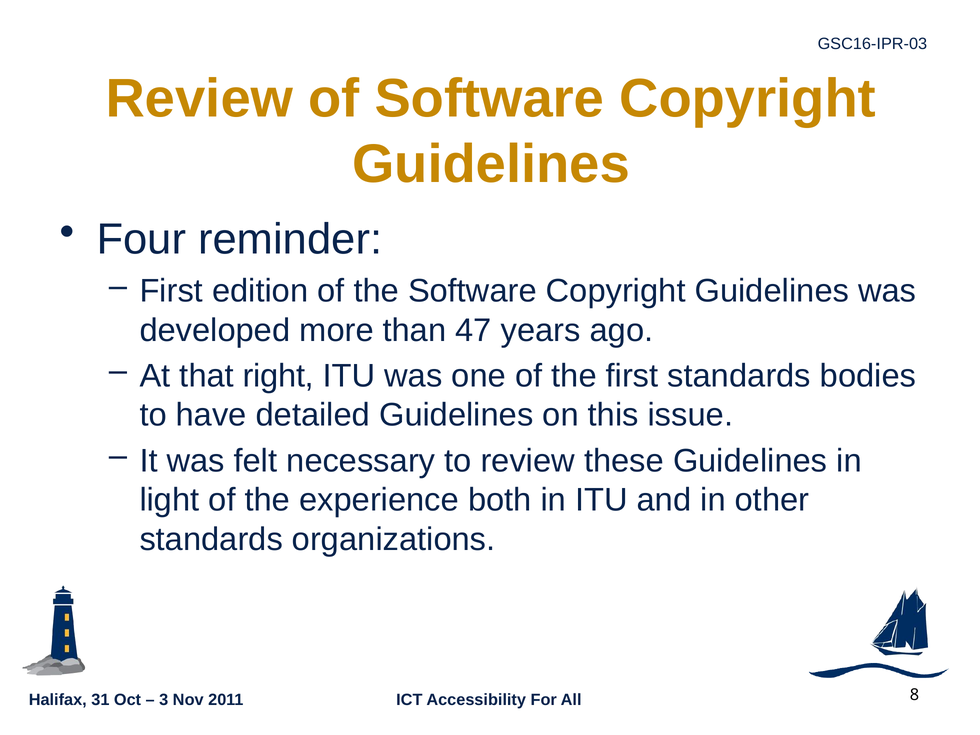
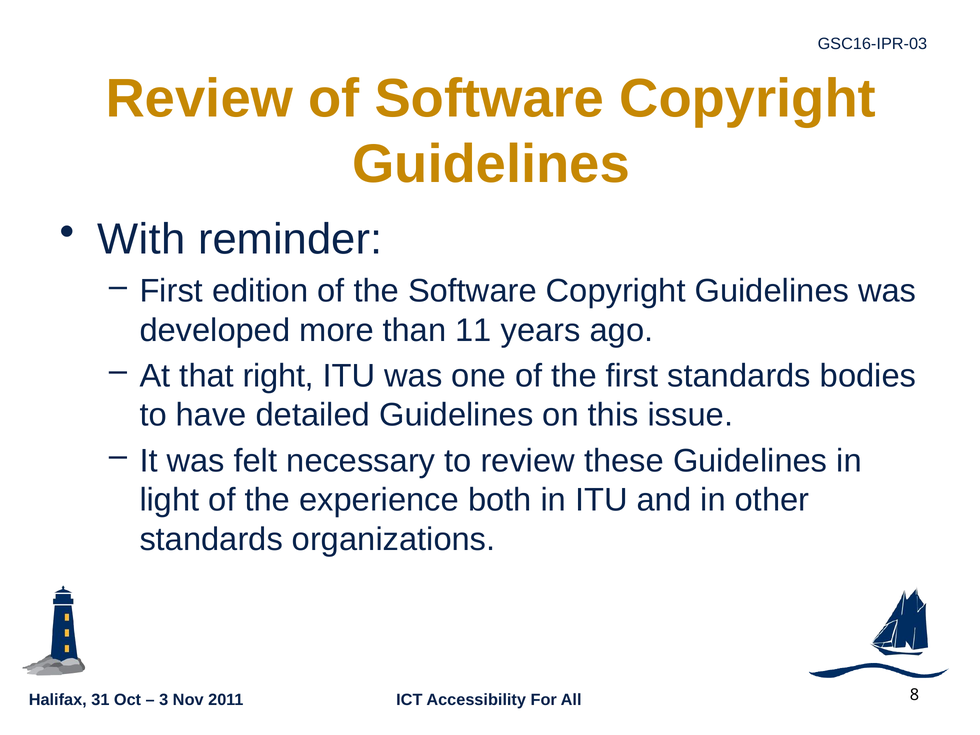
Four: Four -> With
47: 47 -> 11
